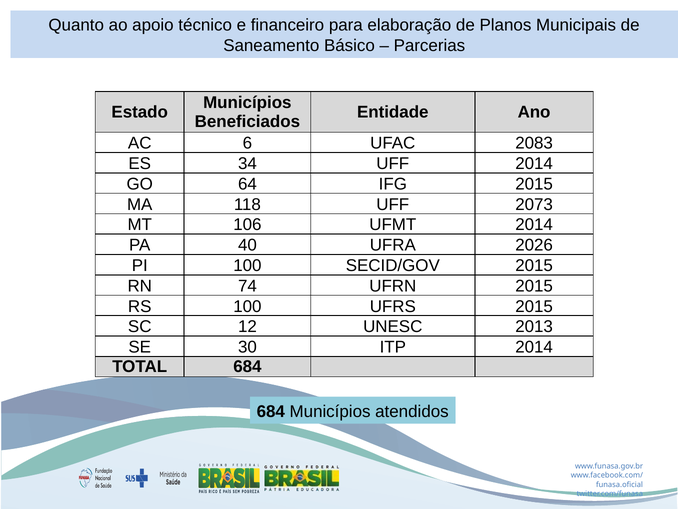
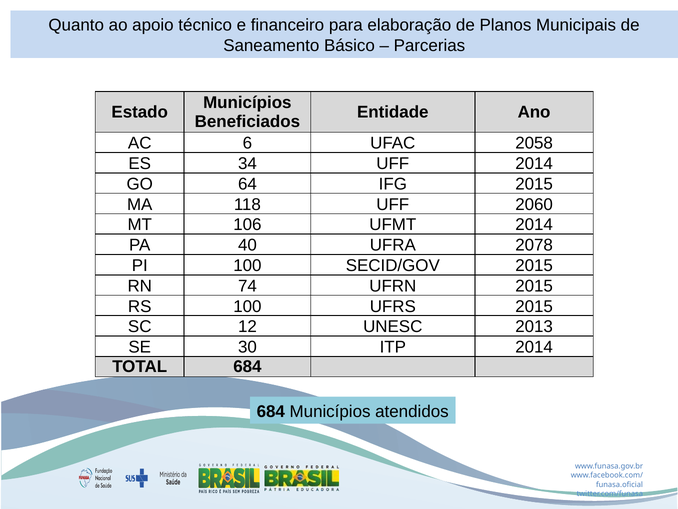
2083: 2083 -> 2058
2073: 2073 -> 2060
2026: 2026 -> 2078
